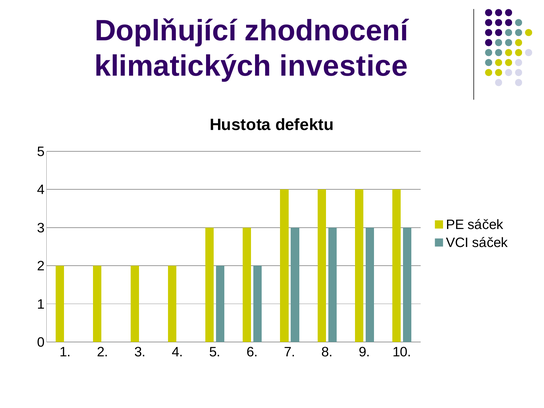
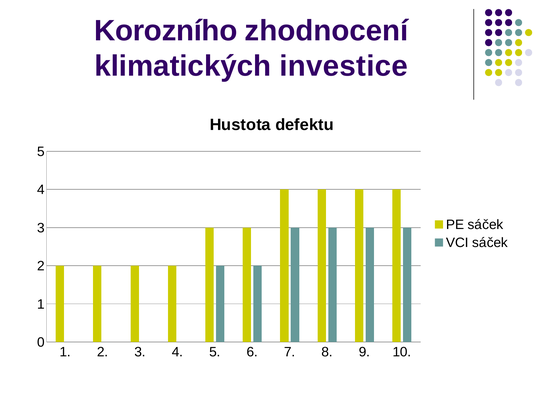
Doplňující: Doplňující -> Korozního
